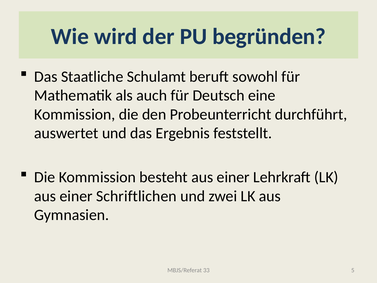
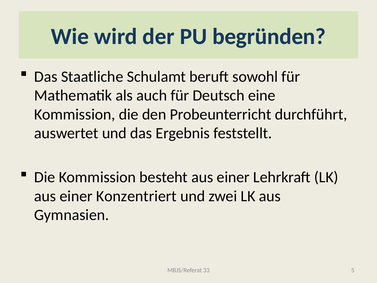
Schriftlichen: Schriftlichen -> Konzentriert
